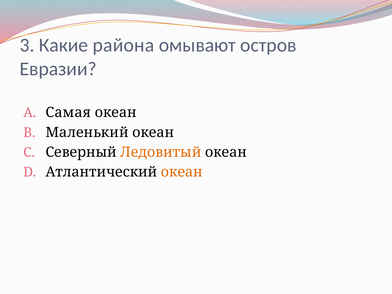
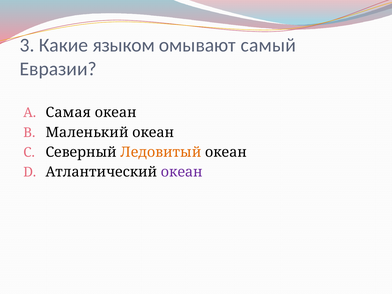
района: района -> языком
остров: остров -> самый
океан at (182, 172) colour: orange -> purple
